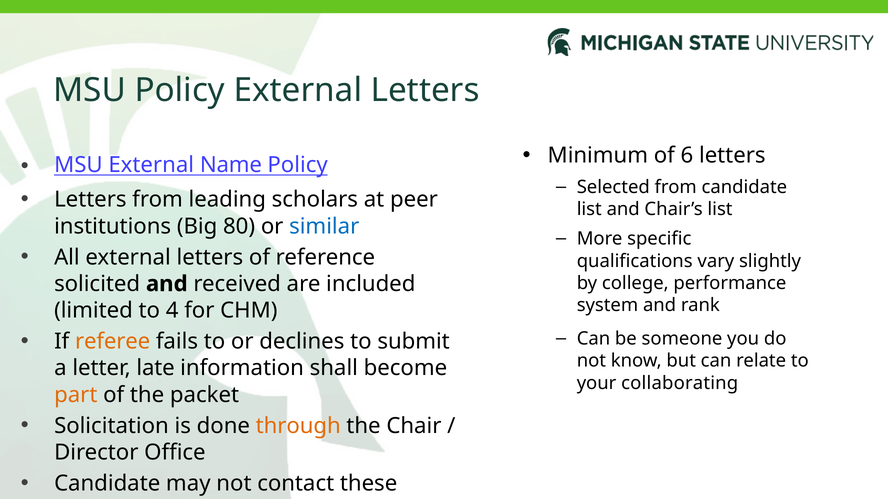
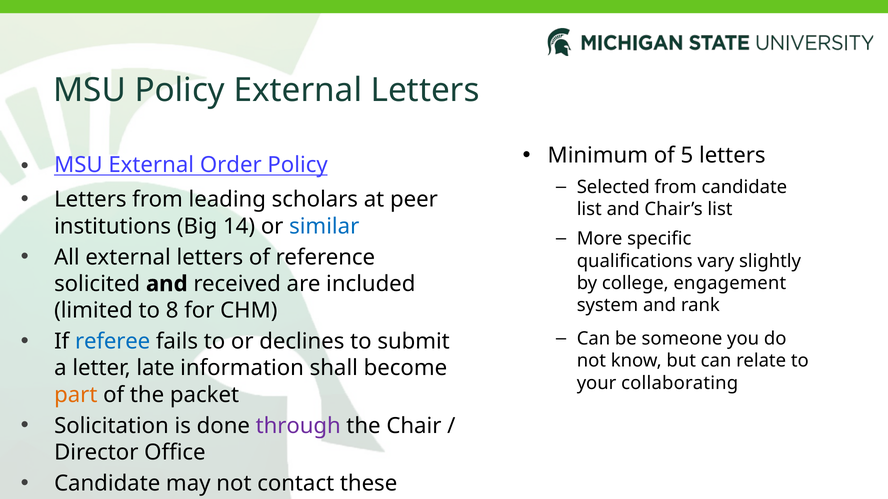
6: 6 -> 5
Name: Name -> Order
80: 80 -> 14
performance: performance -> engagement
4: 4 -> 8
referee colour: orange -> blue
through colour: orange -> purple
